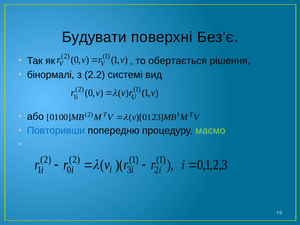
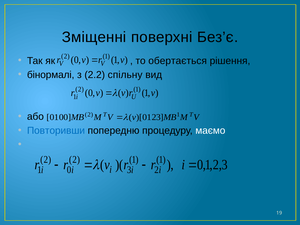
Будувати: Будувати -> Зміщенні
системі: системі -> спільну
маємо colour: light green -> white
